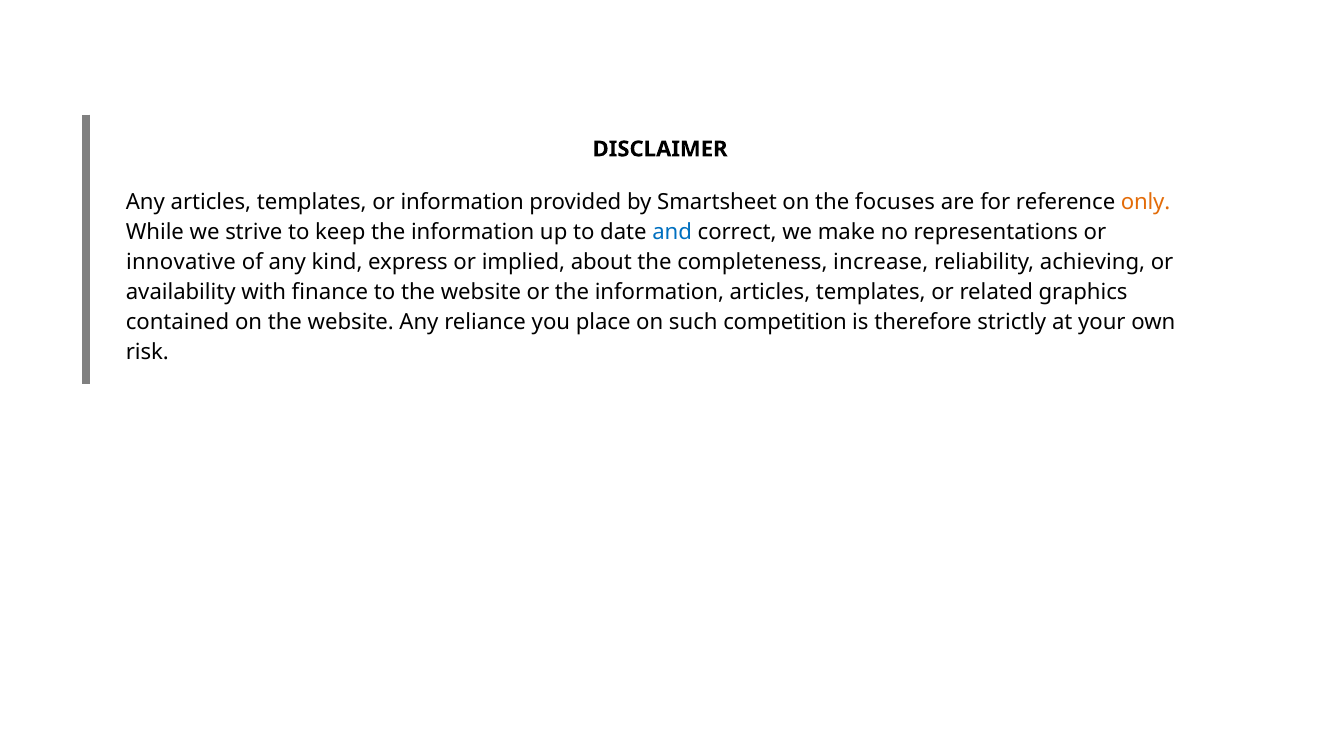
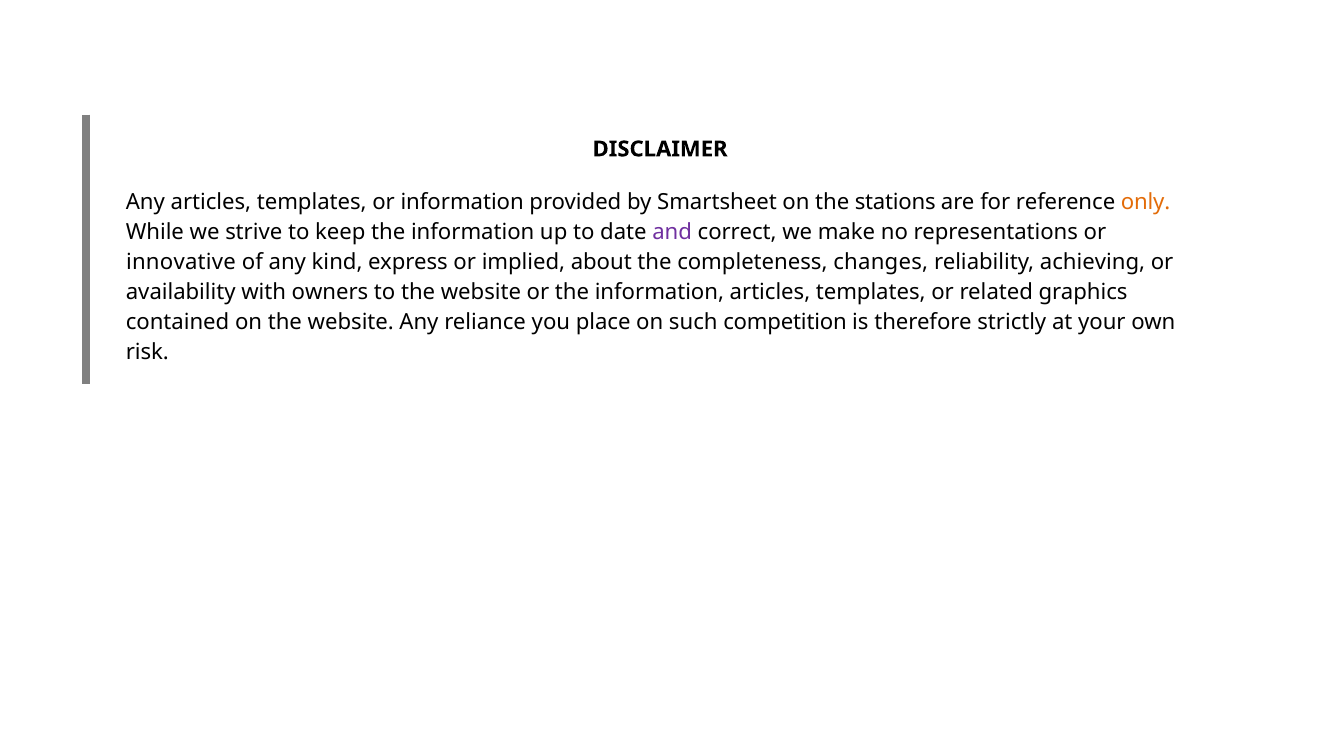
focuses: focuses -> stations
and colour: blue -> purple
increase: increase -> changes
finance: finance -> owners
